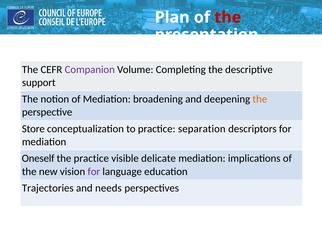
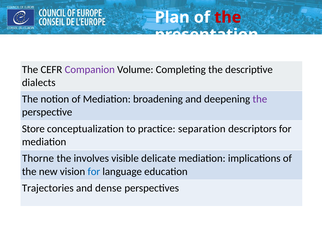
support: support -> dialects
the at (260, 99) colour: orange -> purple
Oneself: Oneself -> Thorne
the practice: practice -> involves
for at (94, 172) colour: purple -> blue
needs: needs -> dense
